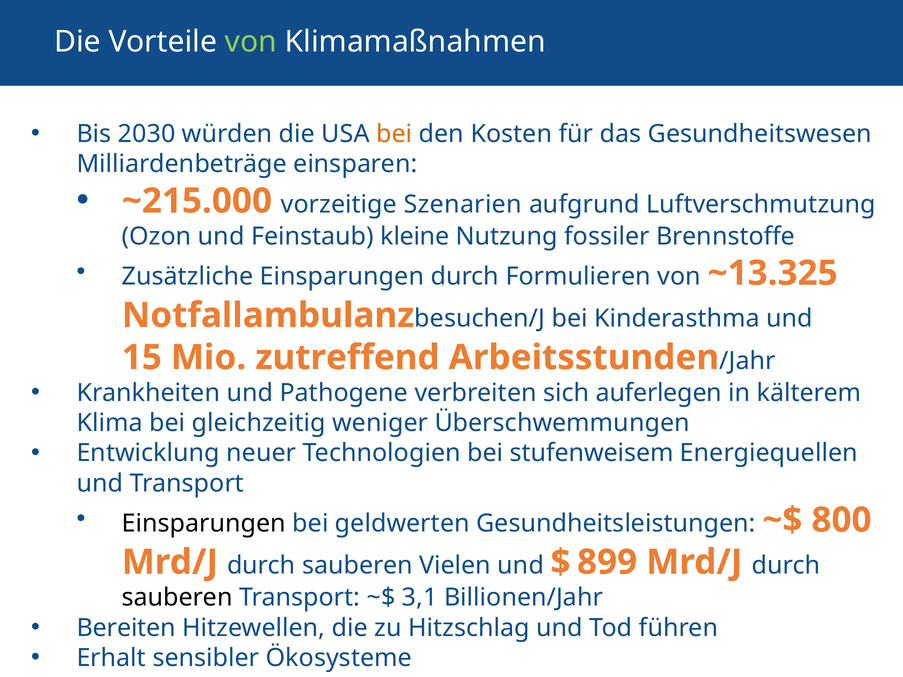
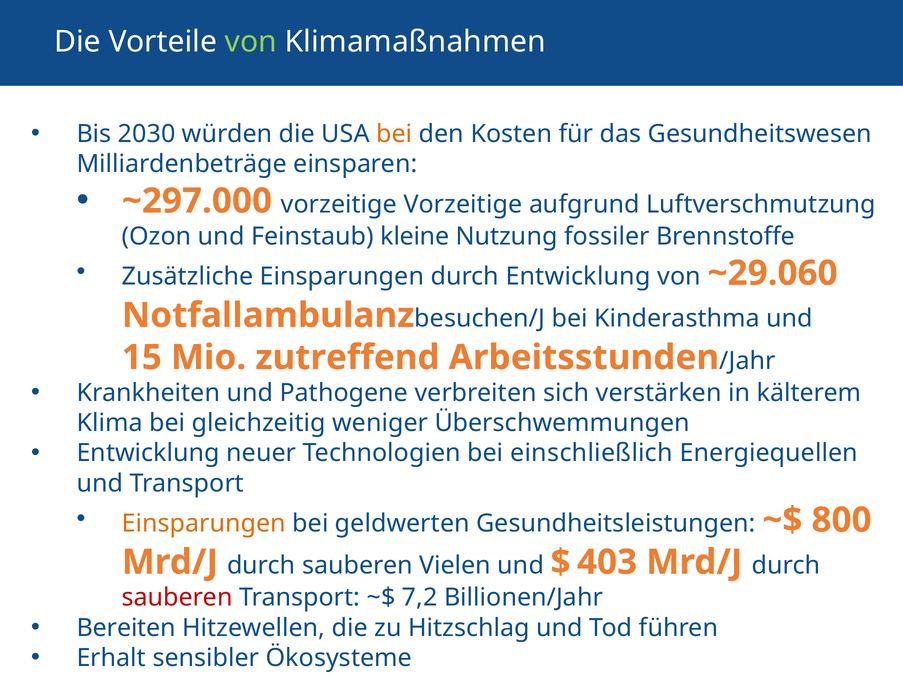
~215.000: ~215.000 -> ~297.000
vorzeitige Szenarien: Szenarien -> Vorzeitige
durch Formulieren: Formulieren -> Entwicklung
~13.325: ~13.325 -> ~29.060
auferlegen: auferlegen -> verstärken
stufenweisem: stufenweisem -> einschließlich
Einsparungen at (204, 524) colour: black -> orange
899: 899 -> 403
sauberen at (177, 598) colour: black -> red
3,1: 3,1 -> 7,2
